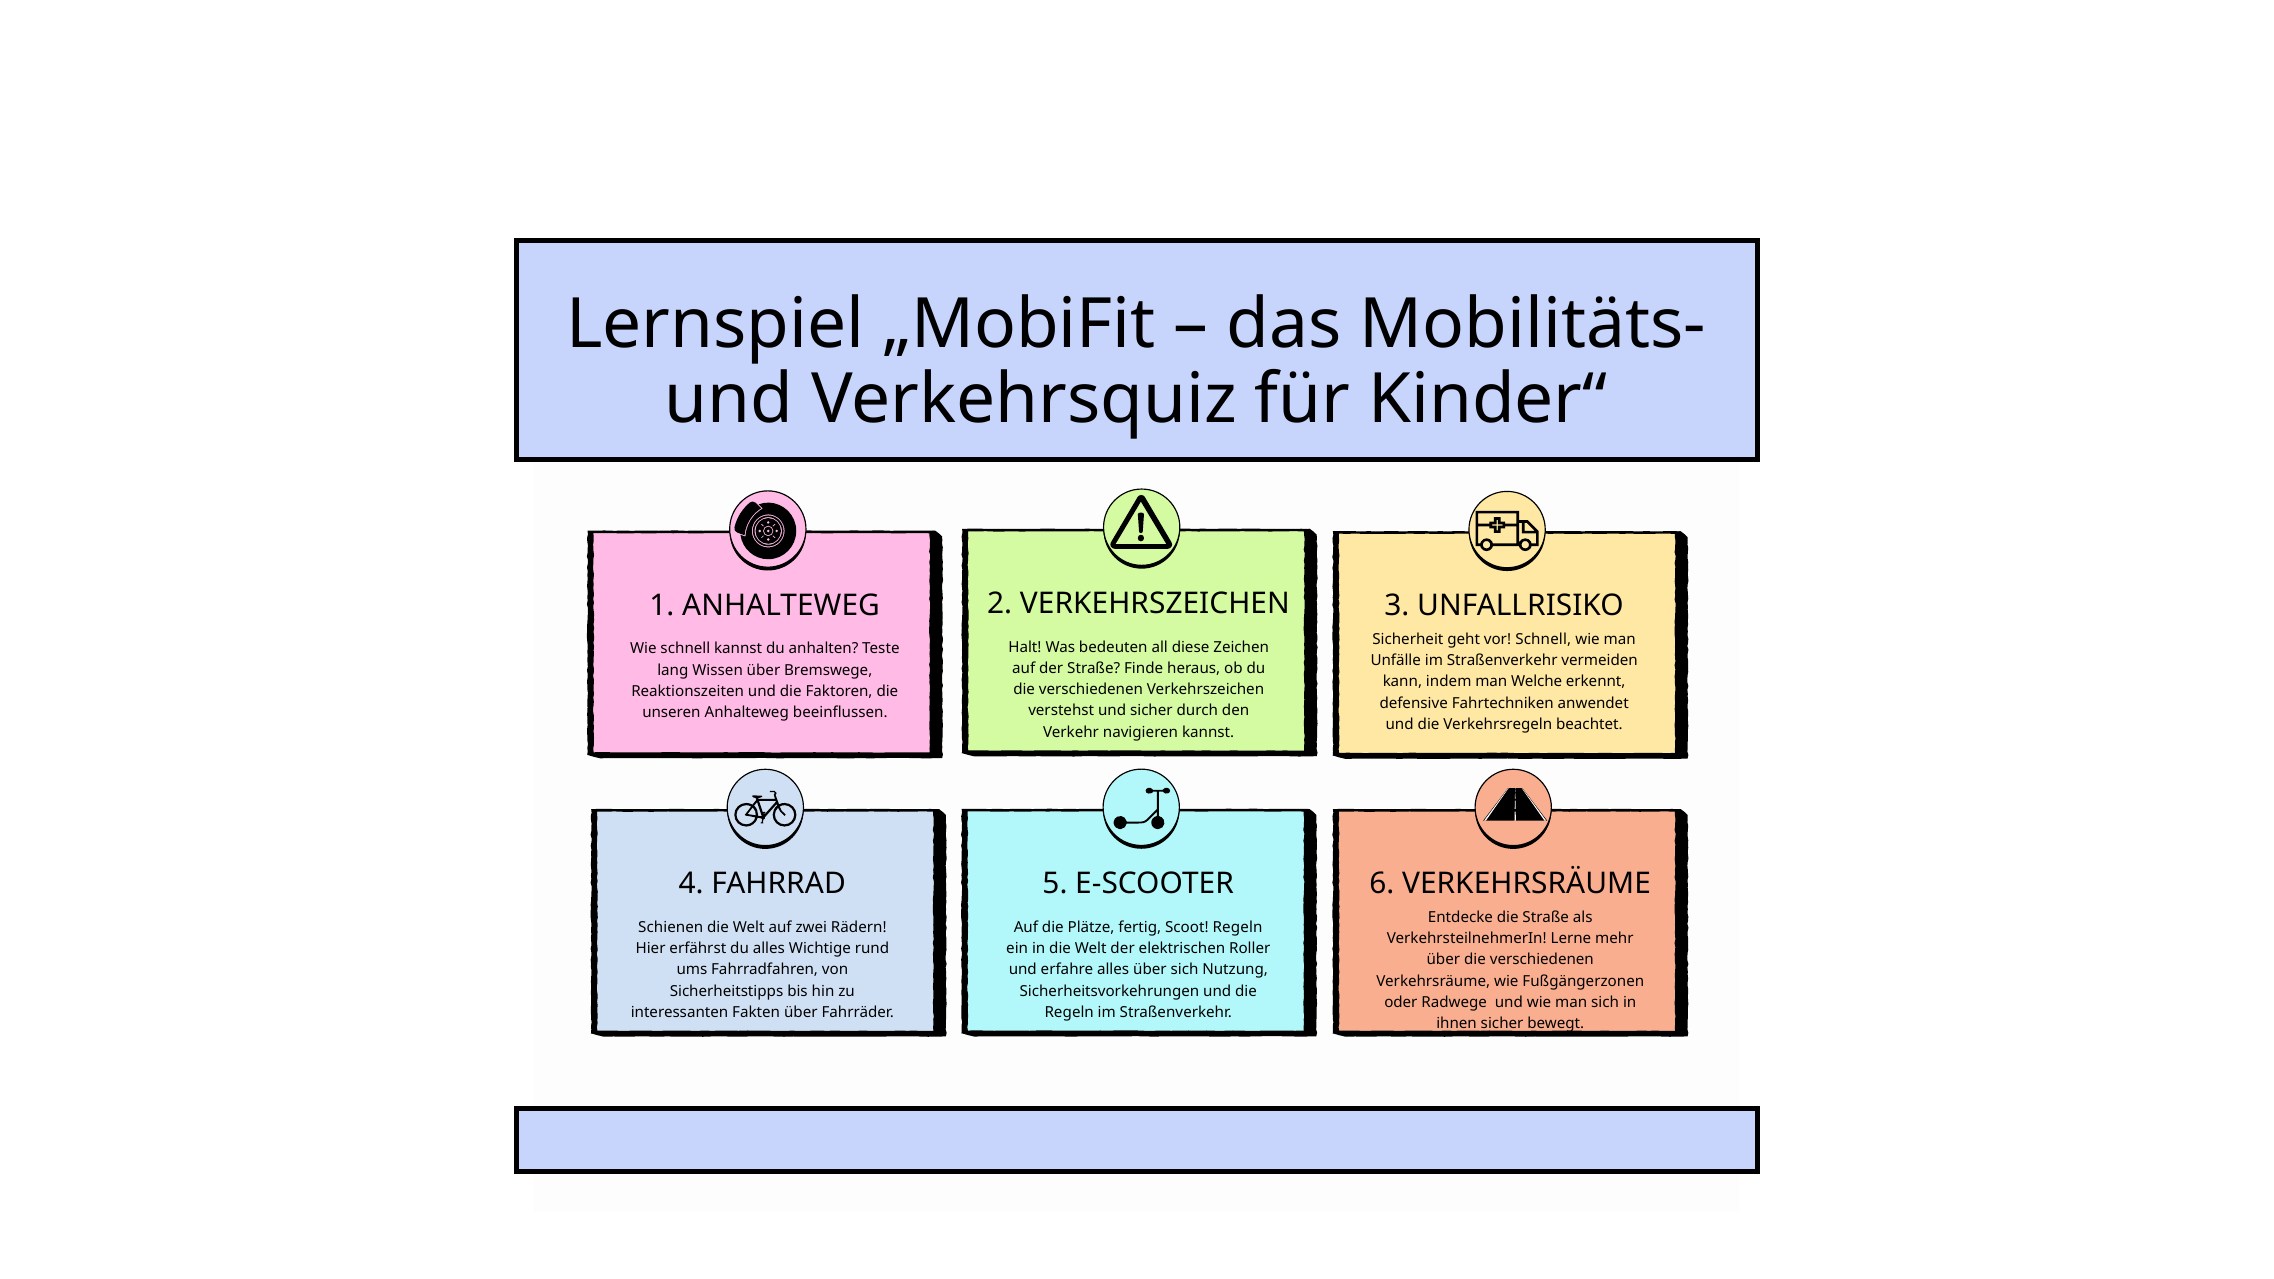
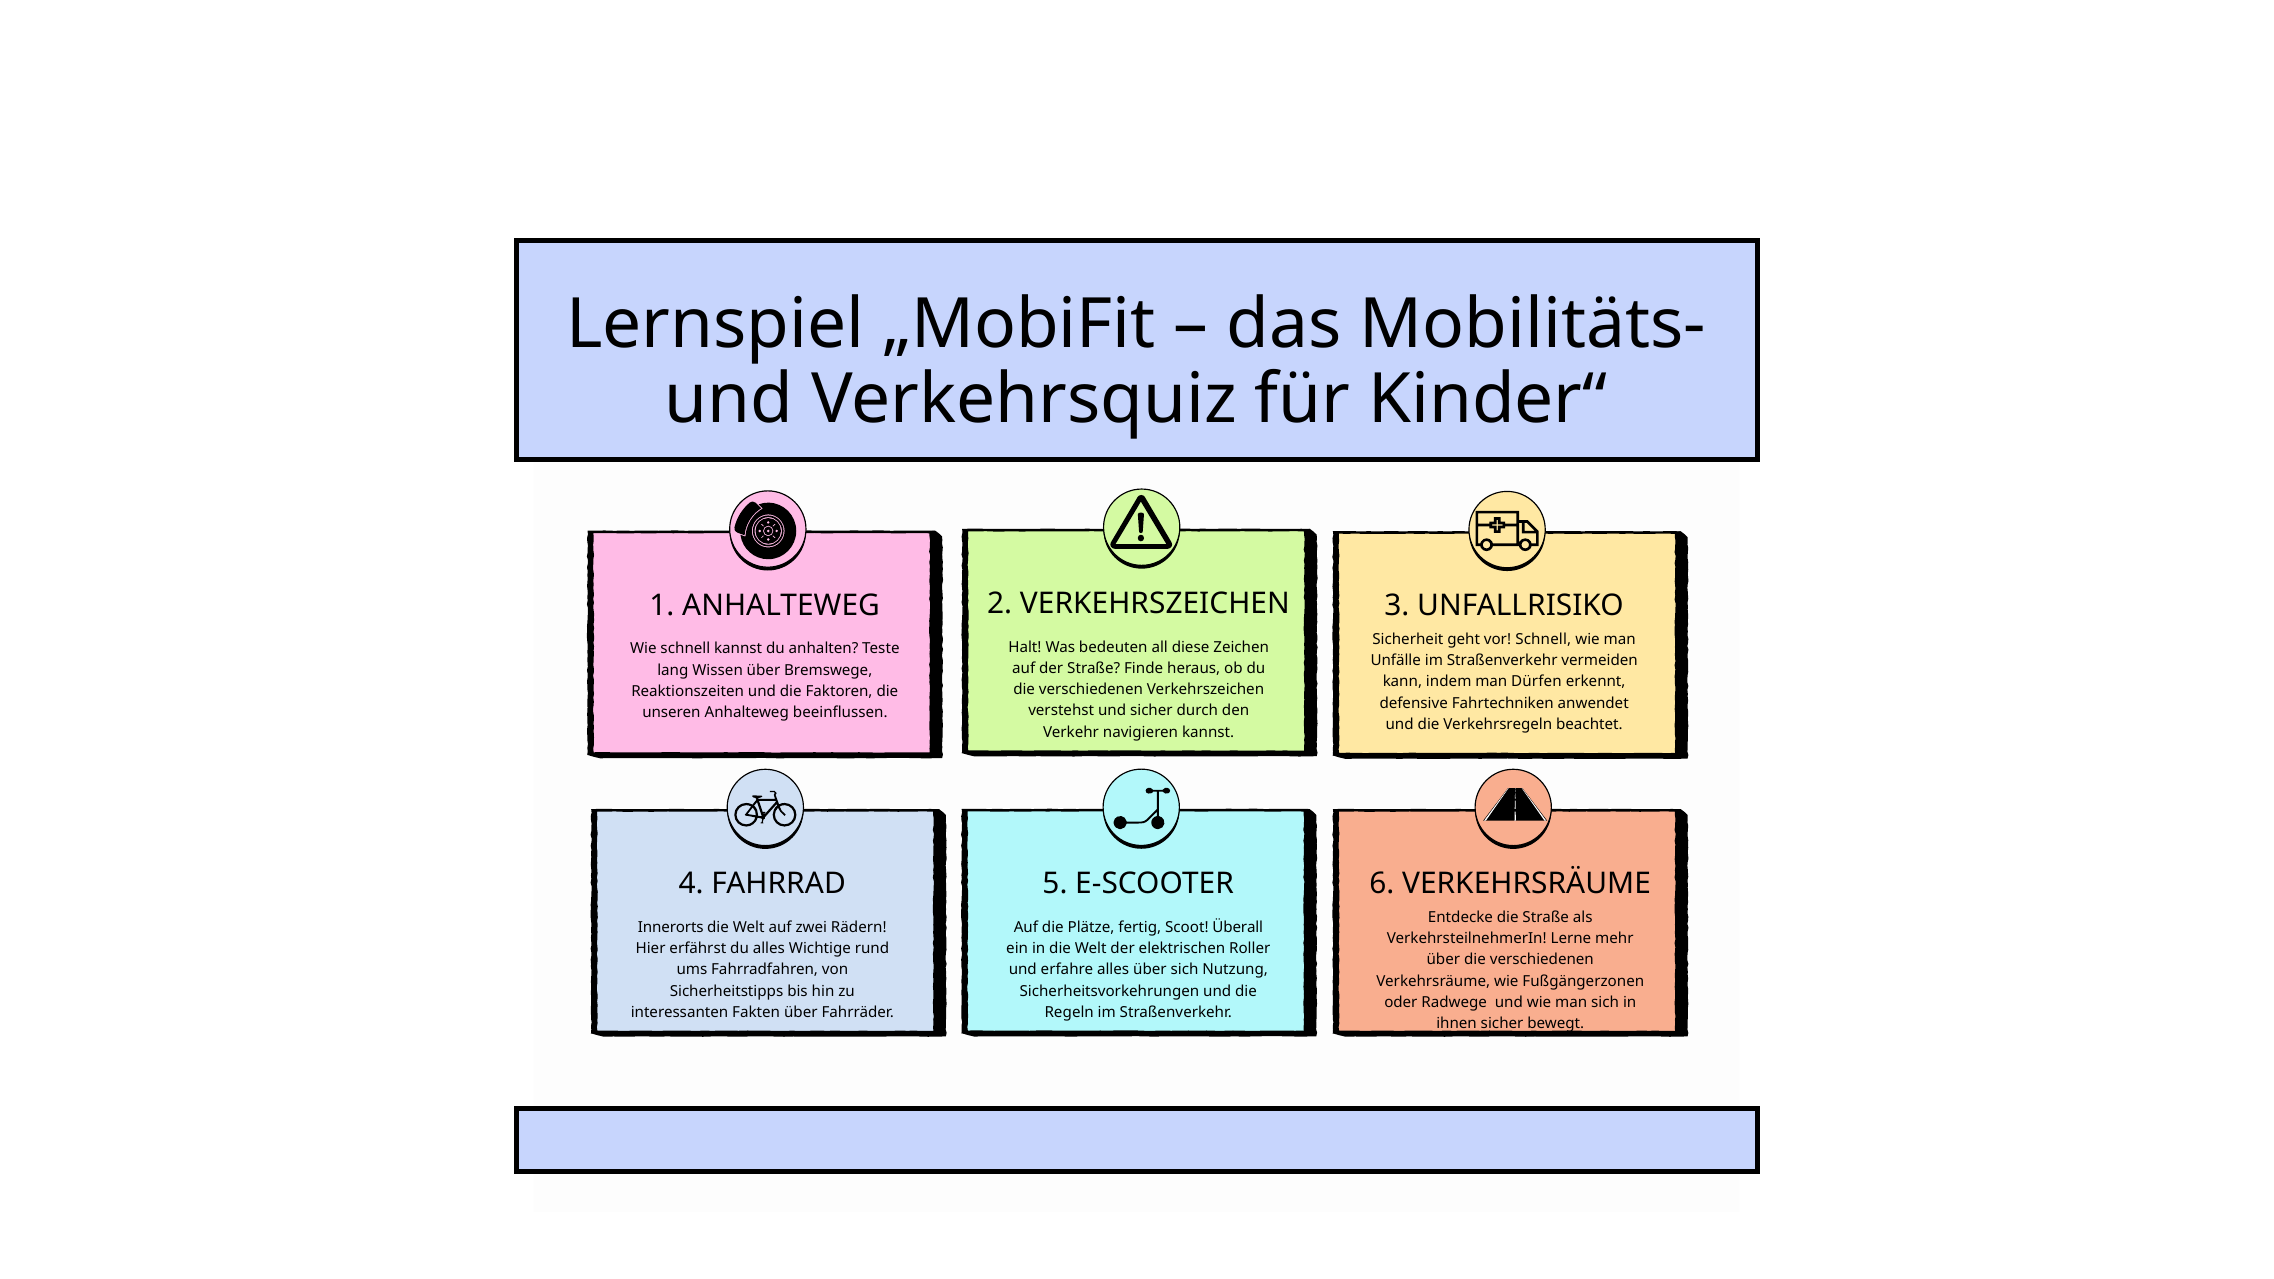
Welche: Welche -> Dürfen
Scoot Regeln: Regeln -> Überall
Schienen: Schienen -> Innerorts
